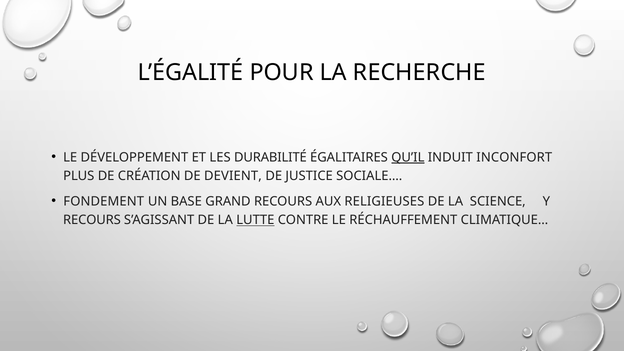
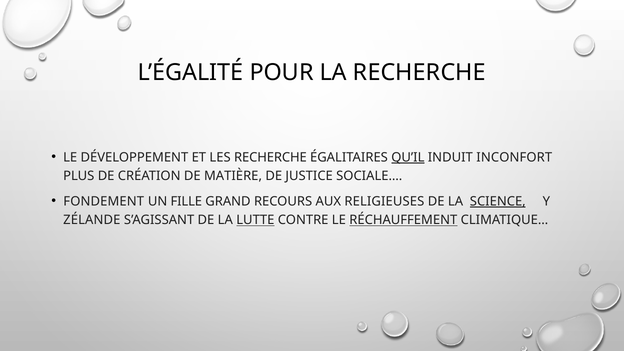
LES DURABILITÉ: DURABILITÉ -> RECHERCHE
DEVIENT: DEVIENT -> MATIÈRE
BASE: BASE -> FILLE
SCIENCE underline: none -> present
RECOURS at (92, 220): RECOURS -> ZÉLANDE
RÉCHAUFFEMENT underline: none -> present
